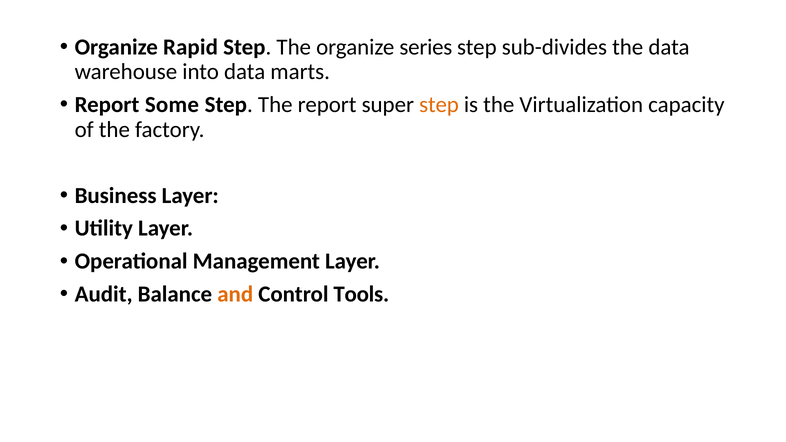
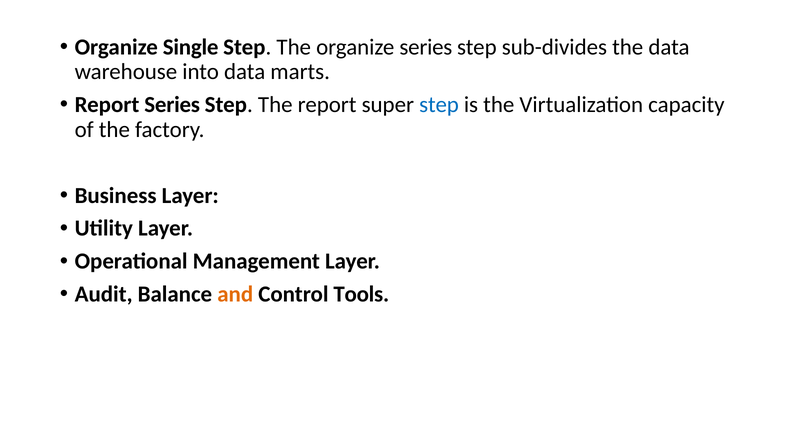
Rapid: Rapid -> Single
Report Some: Some -> Series
step at (439, 105) colour: orange -> blue
